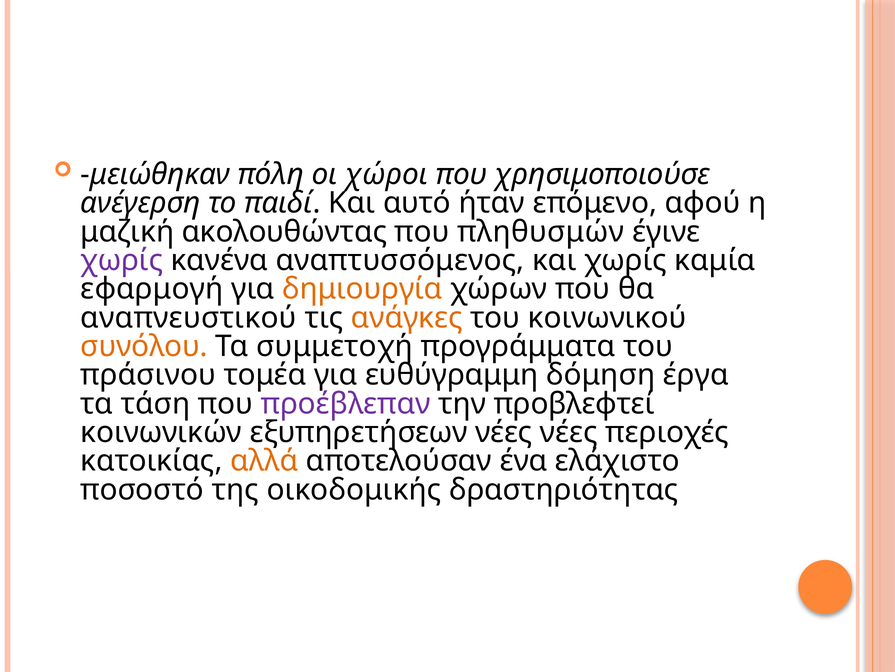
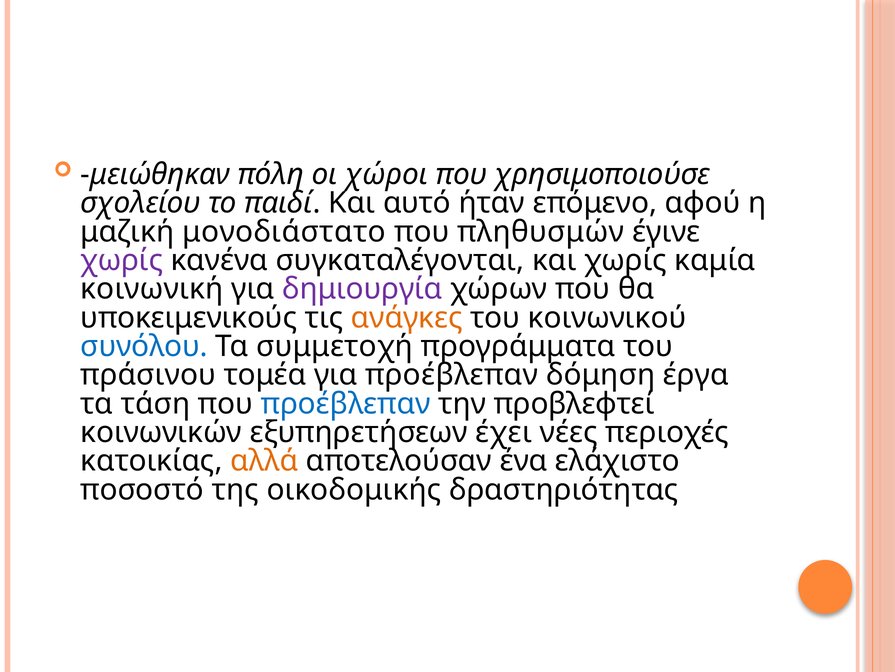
ανέγερση: ανέγερση -> σχολείου
ακολουθώντας: ακολουθώντας -> μονοδιάστατο
αναπτυσσόμενος: αναπτυσσόμενος -> συγκαταλέγονται
εφαρμογή: εφαρμογή -> κοινωνική
δημιουργία colour: orange -> purple
αναπνευστικού: αναπνευστικού -> υποκειμενικούς
συνόλου colour: orange -> blue
για ευθύγραμμη: ευθύγραμμη -> προέβλεπαν
προέβλεπαν at (346, 403) colour: purple -> blue
εξυπηρετήσεων νέες: νέες -> έχει
